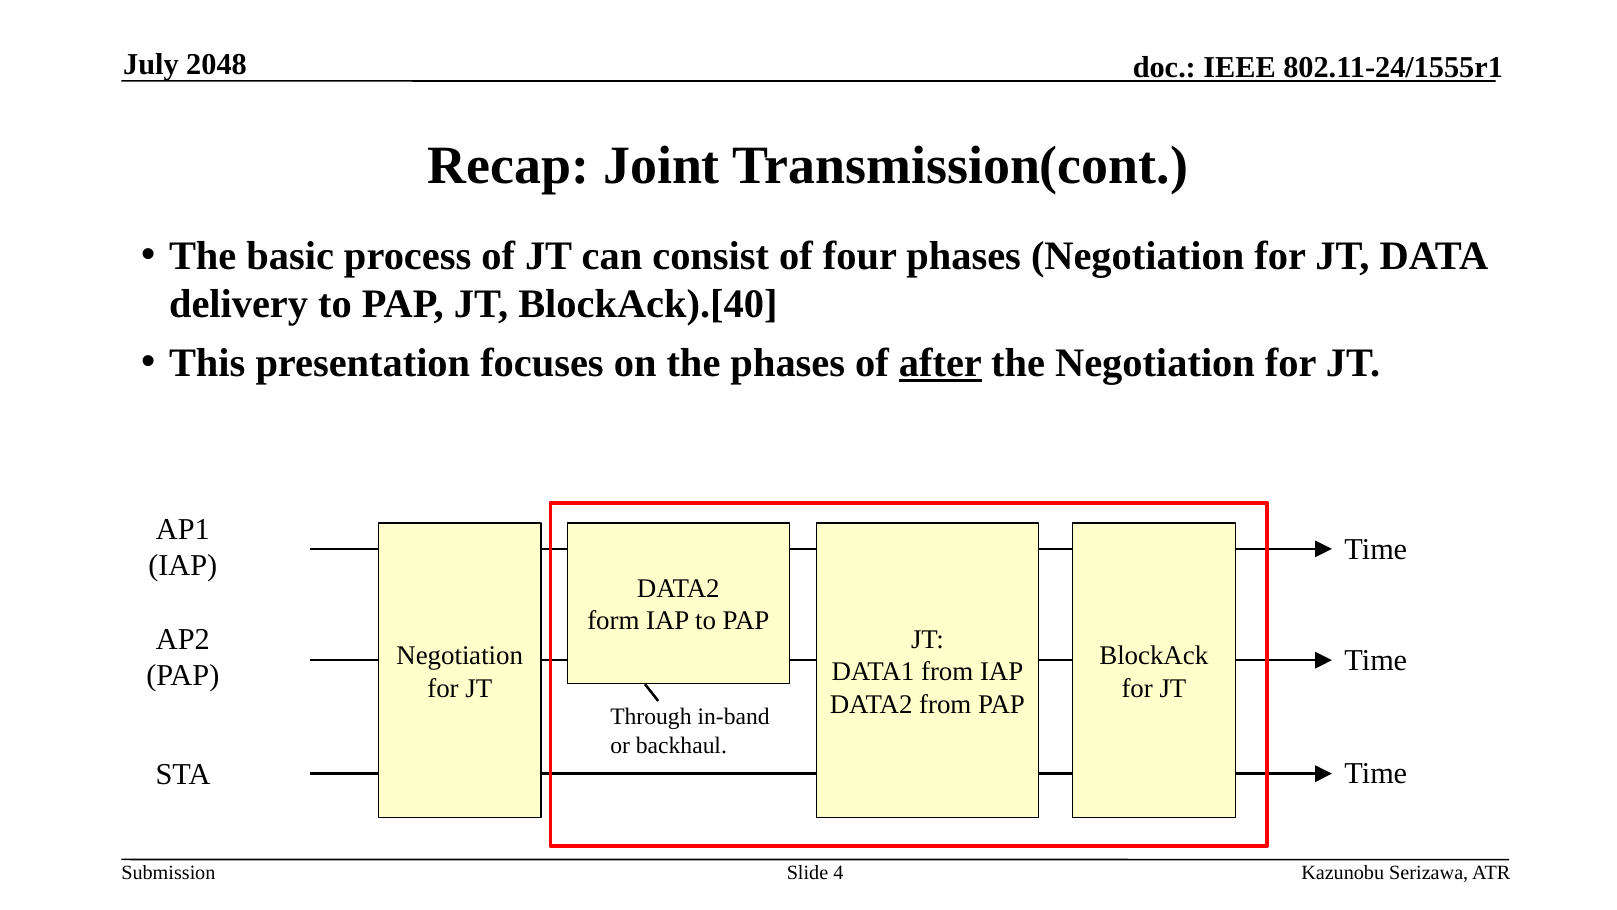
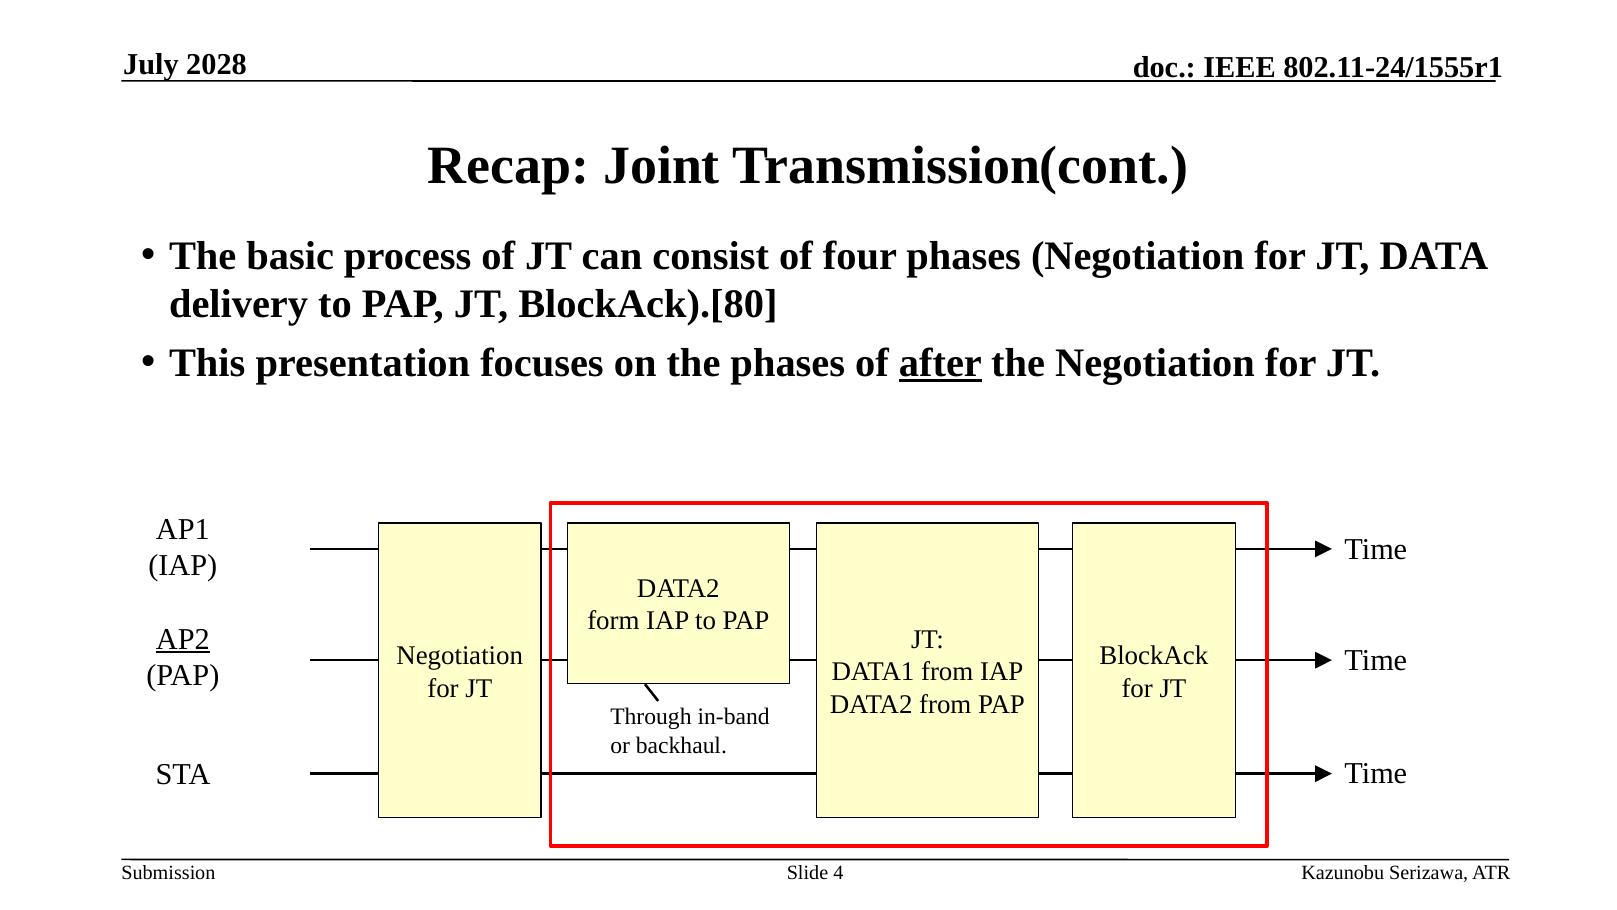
2048: 2048 -> 2028
BlockAck).[40: BlockAck).[40 -> BlockAck).[80
AP2 underline: none -> present
